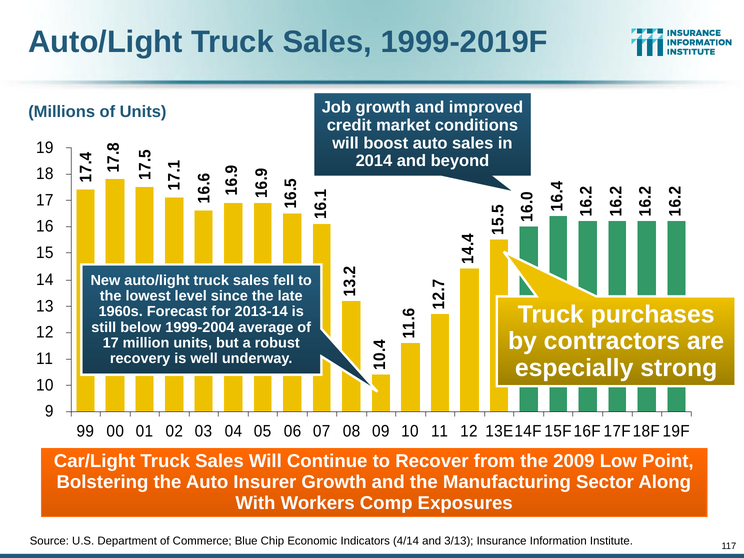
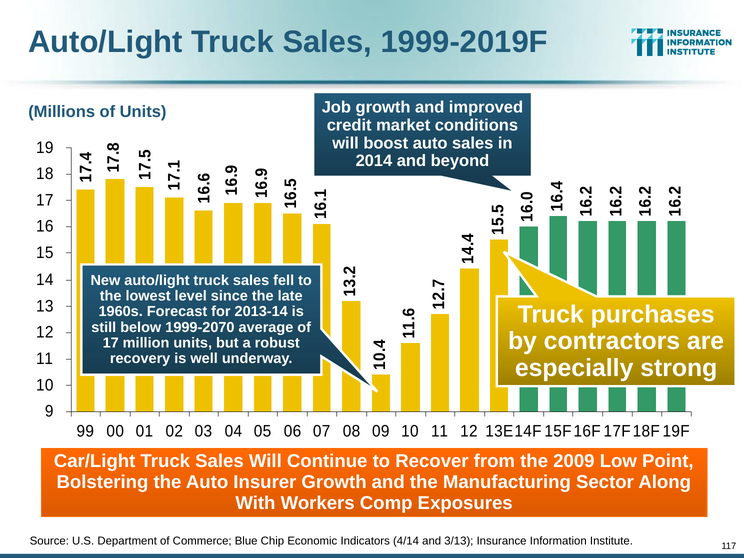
1999-2004: 1999-2004 -> 1999-2070
